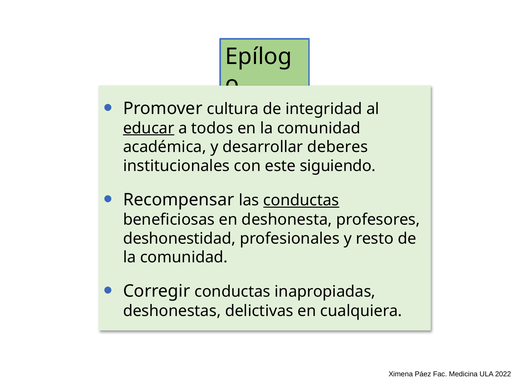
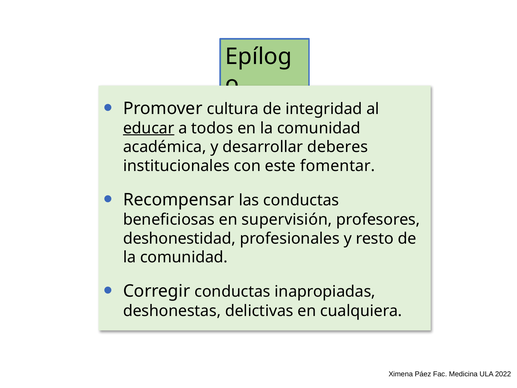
siguiendo: siguiendo -> fomentar
conductas at (301, 200) underline: present -> none
deshonesta: deshonesta -> supervisión
